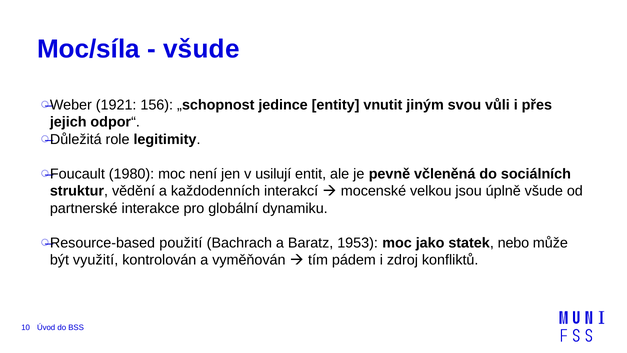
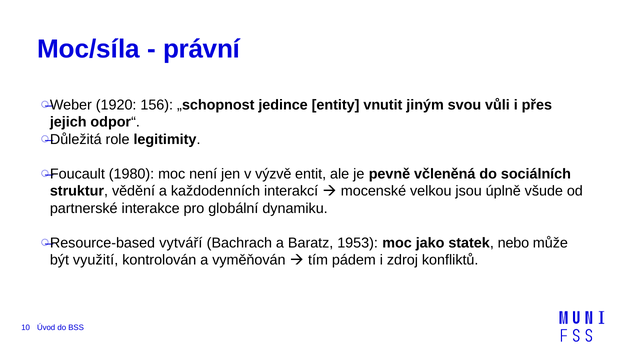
všude at (201, 49): všude -> právní
1921: 1921 -> 1920
usilují: usilují -> výzvě
použití: použití -> vytváří
